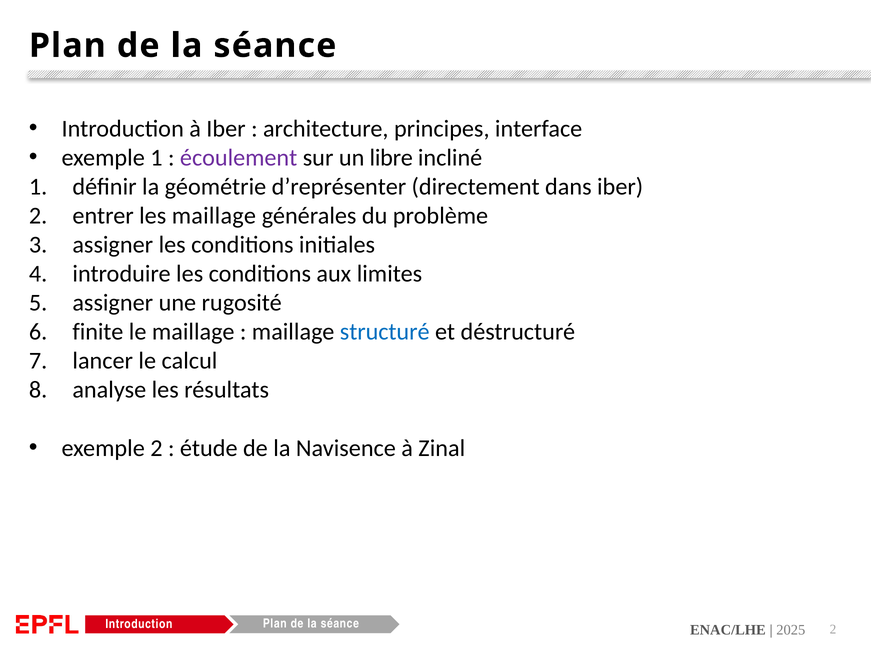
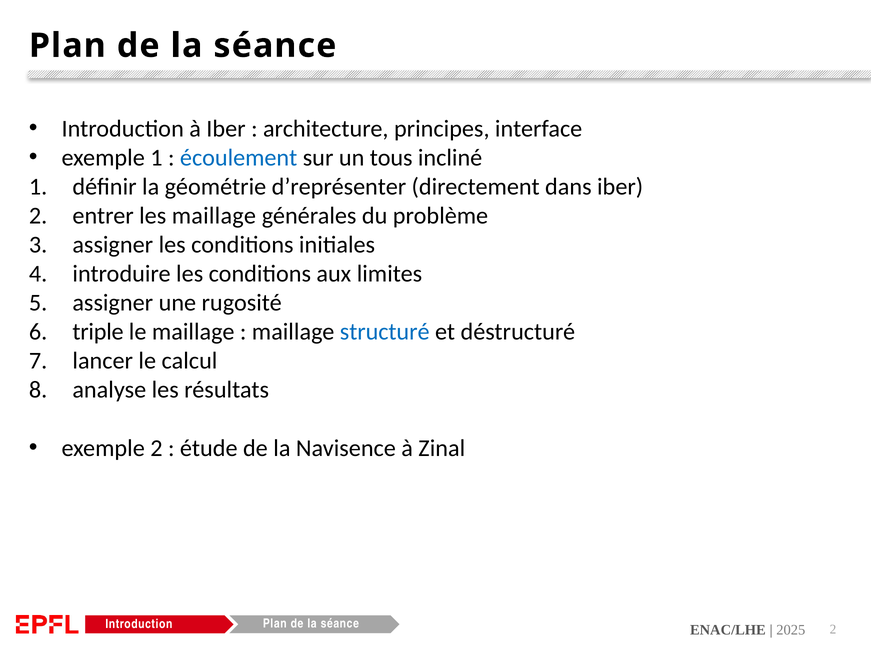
écoulement colour: purple -> blue
libre: libre -> tous
finite: finite -> triple
